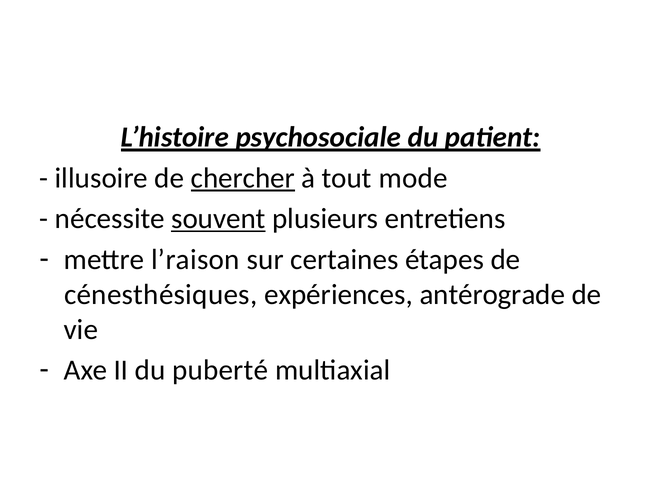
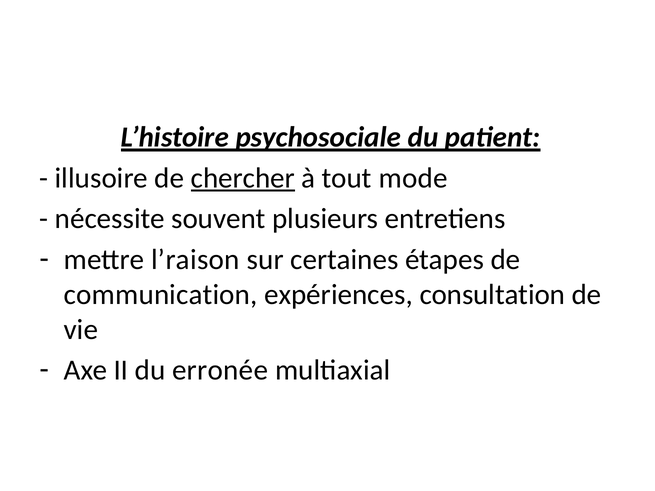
souvent underline: present -> none
cénesthésiques: cénesthésiques -> communication
antérograde: antérograde -> consultation
puberté: puberté -> erronée
